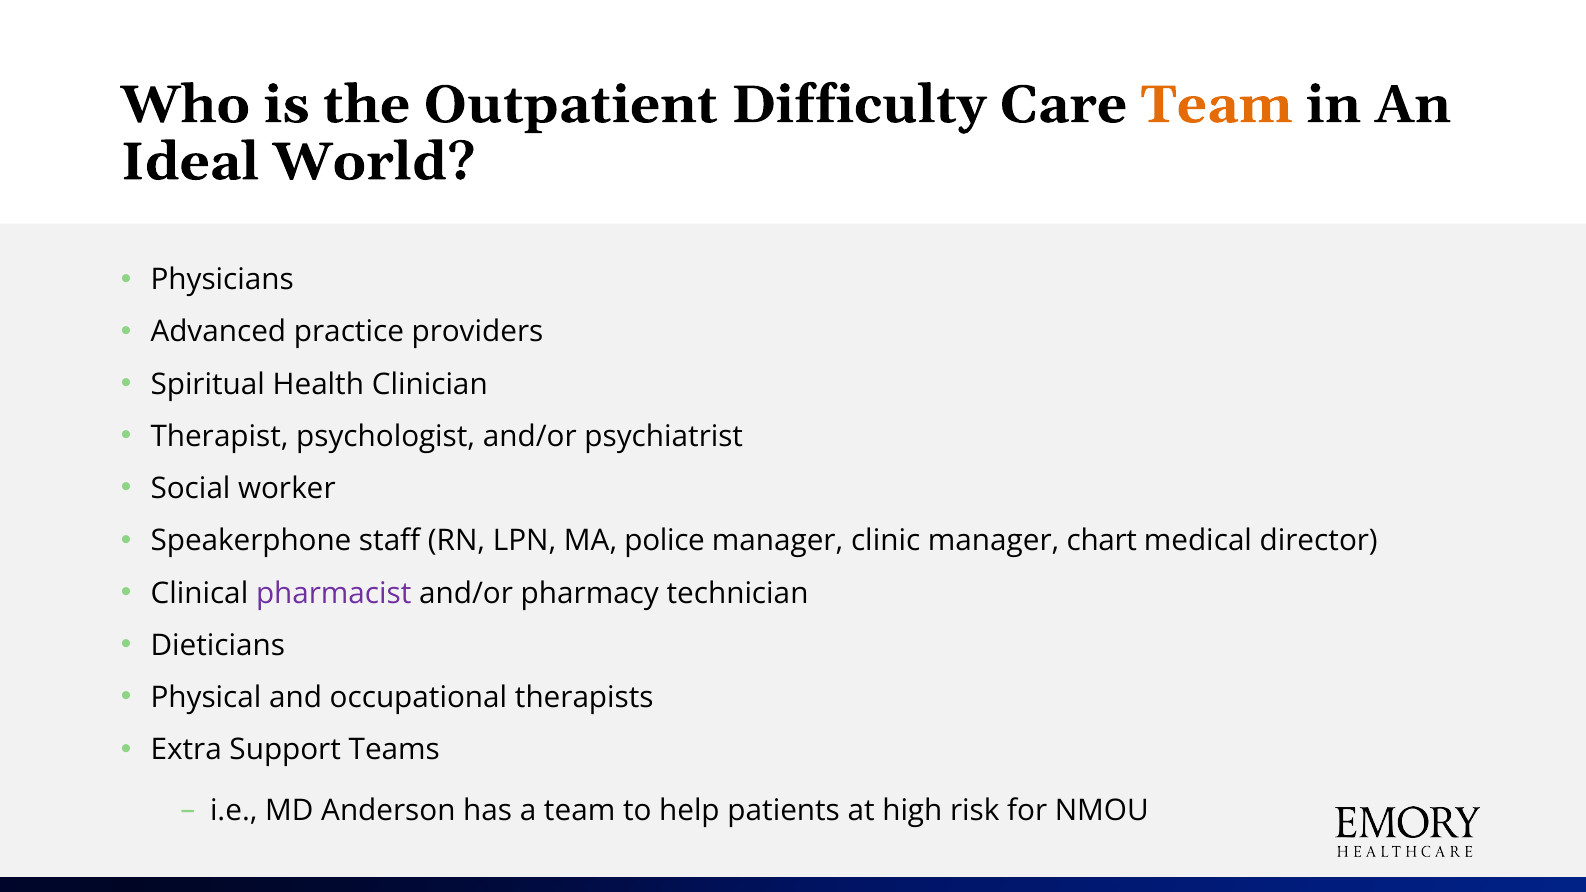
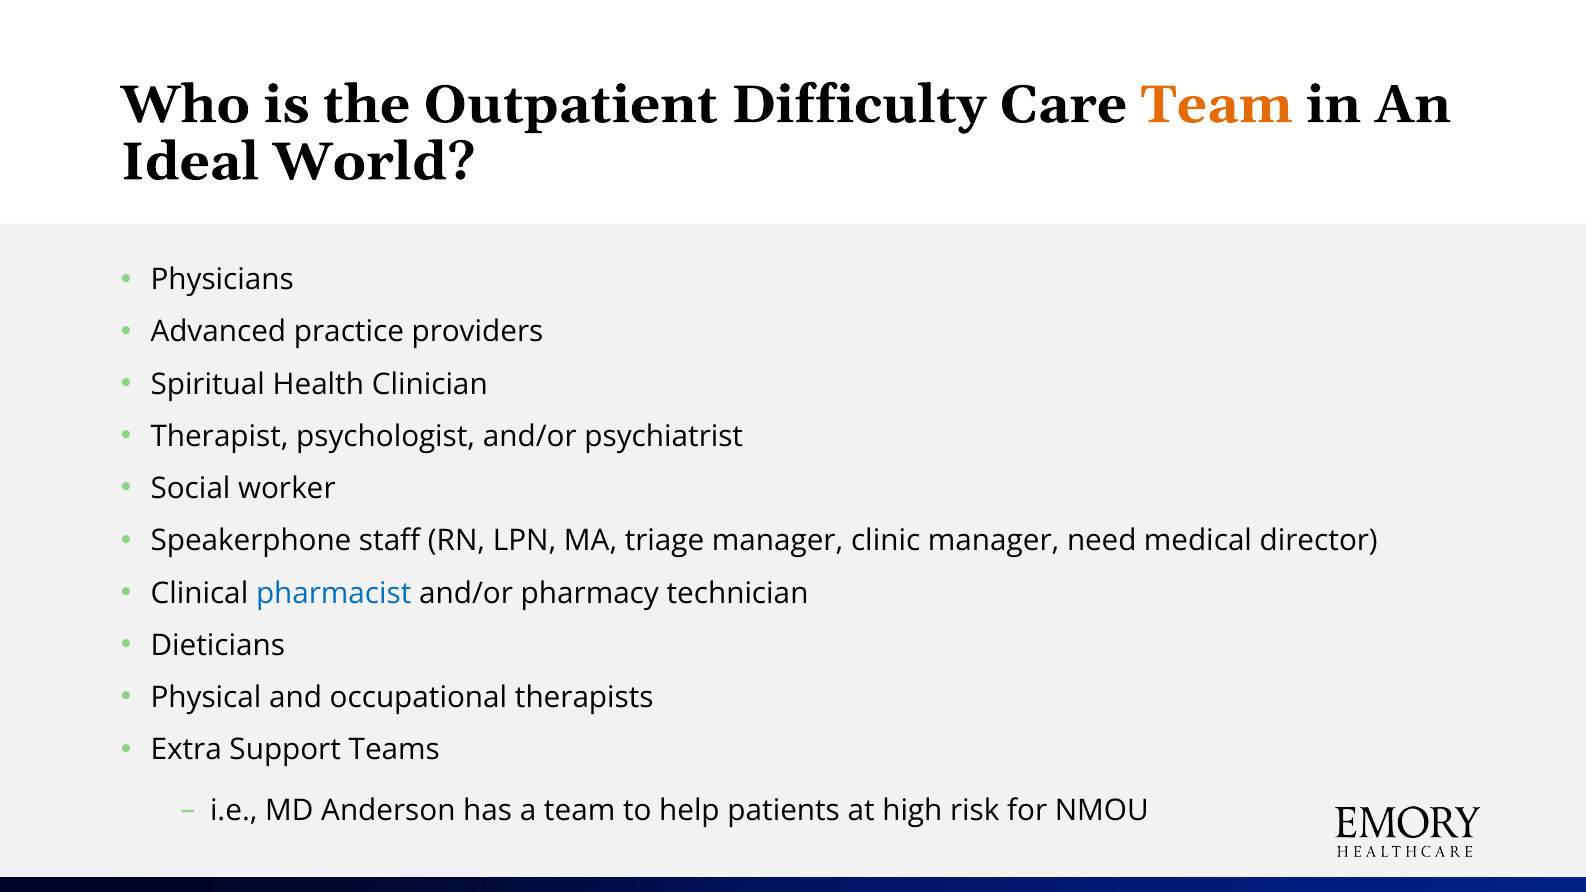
police: police -> triage
chart: chart -> need
pharmacist colour: purple -> blue
